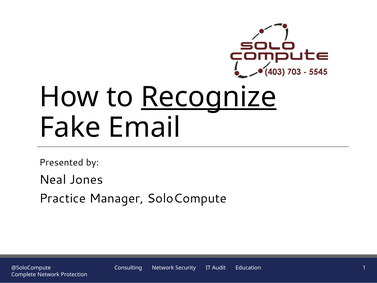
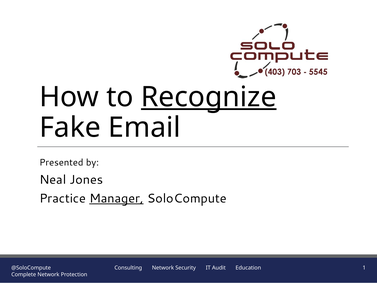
Manager underline: none -> present
